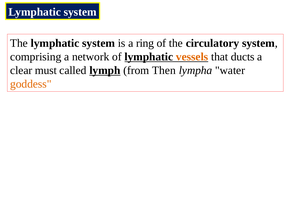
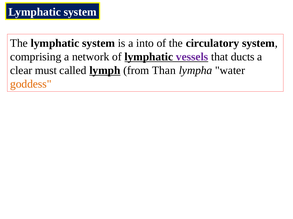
ring: ring -> into
vessels colour: orange -> purple
Then: Then -> Than
